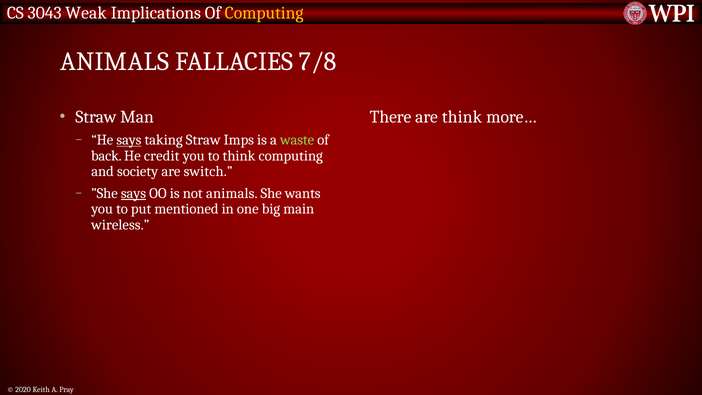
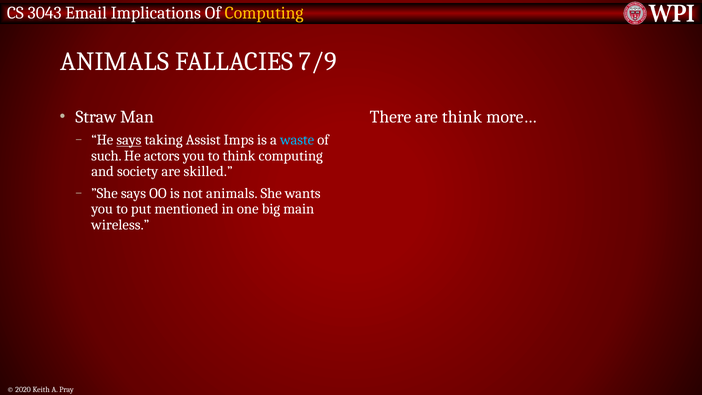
Weak: Weak -> Email
7/8: 7/8 -> 7/9
taking Straw: Straw -> Assist
waste colour: light green -> light blue
back: back -> such
credit: credit -> actors
switch: switch -> skilled
says at (133, 193) underline: present -> none
